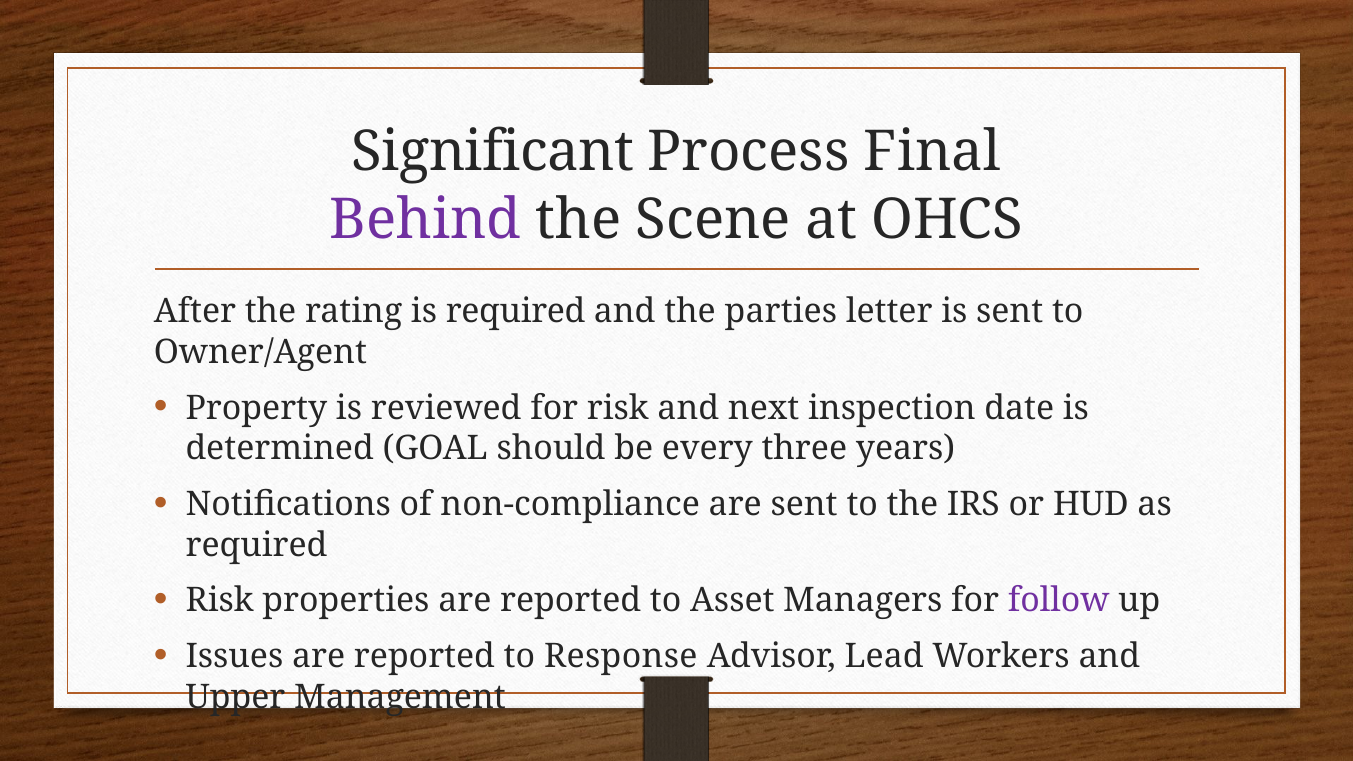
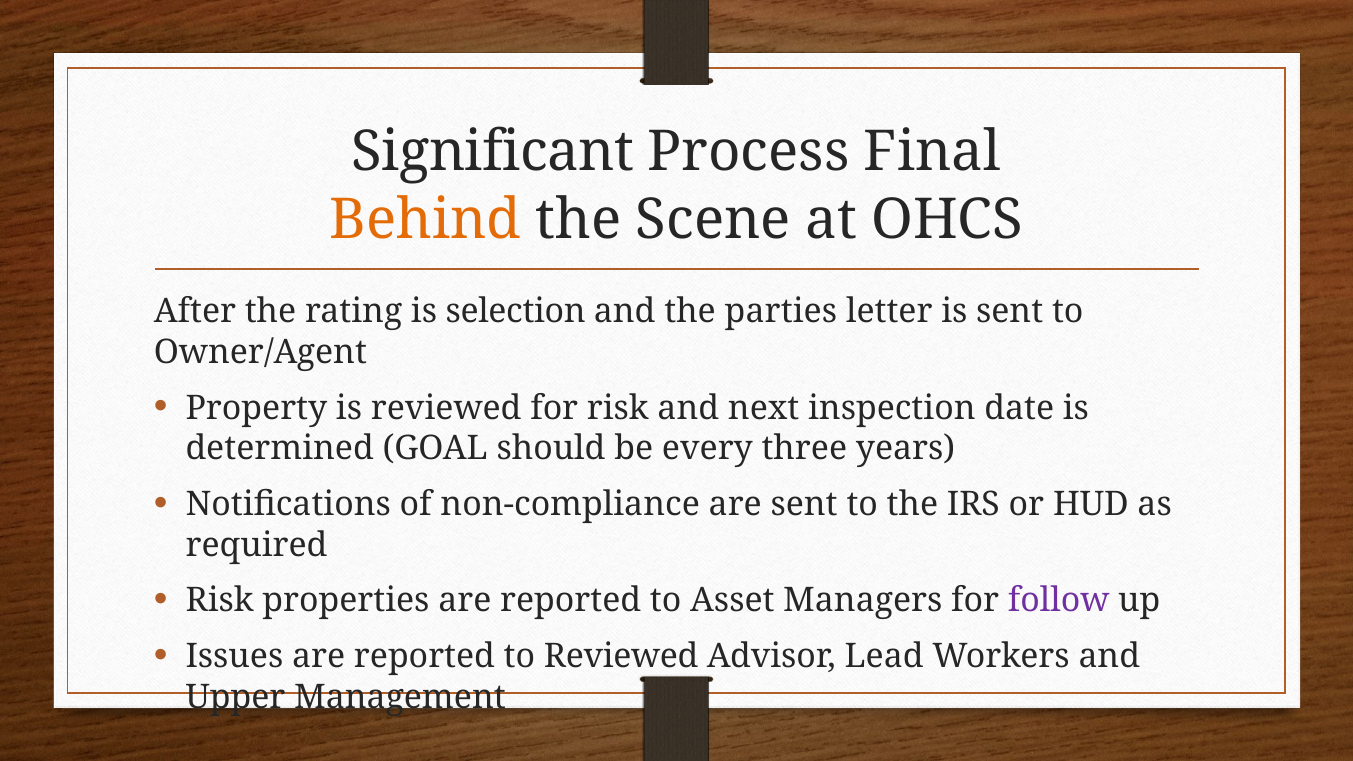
Behind colour: purple -> orange
is required: required -> selection
to Response: Response -> Reviewed
